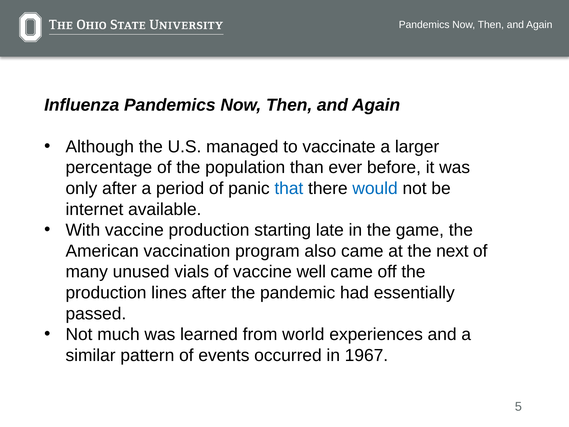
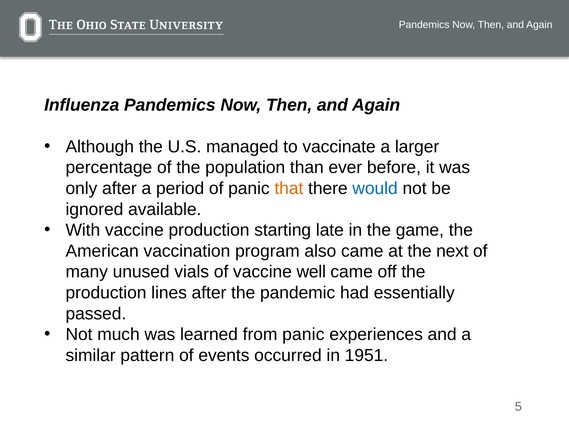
that colour: blue -> orange
internet: internet -> ignored
from world: world -> panic
1967: 1967 -> 1951
